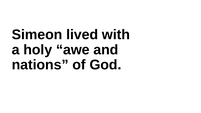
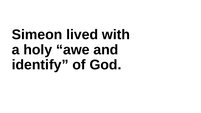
nations: nations -> identify
